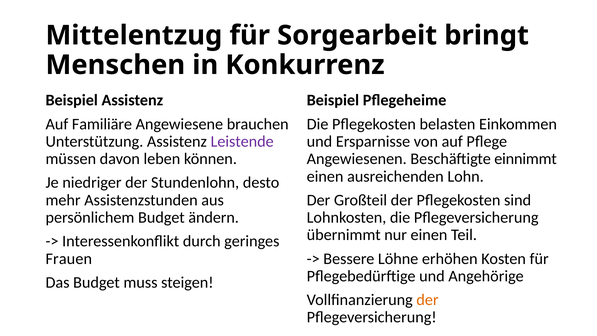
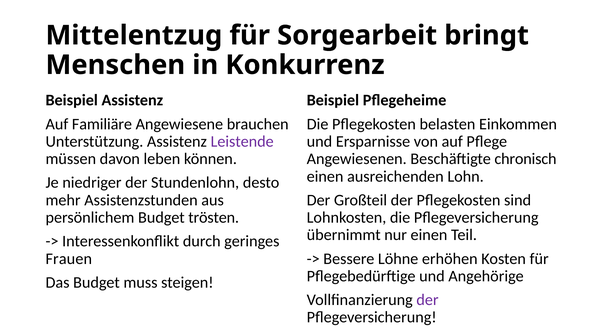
einnimmt: einnimmt -> chronisch
ändern: ändern -> trösten
der at (427, 300) colour: orange -> purple
